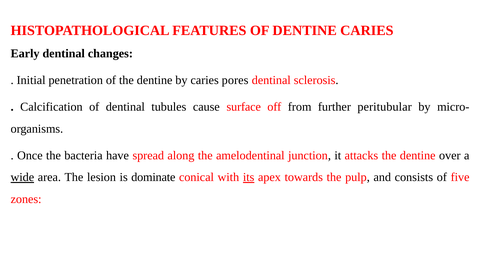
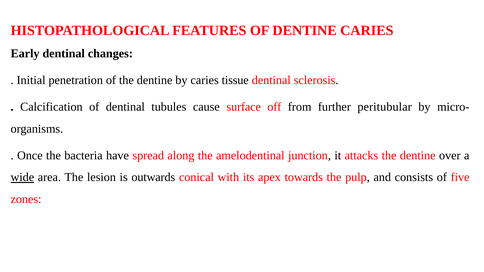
pores: pores -> tissue
dominate: dominate -> outwards
its underline: present -> none
